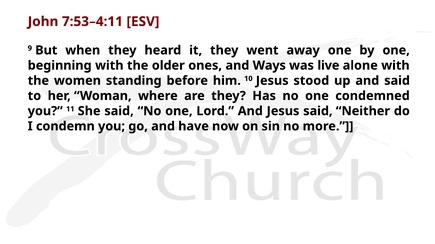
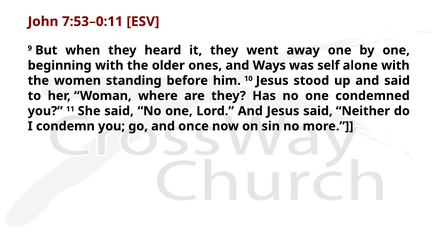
7:53–4:11: 7:53–4:11 -> 7:53–0:11
live: live -> self
have: have -> once
